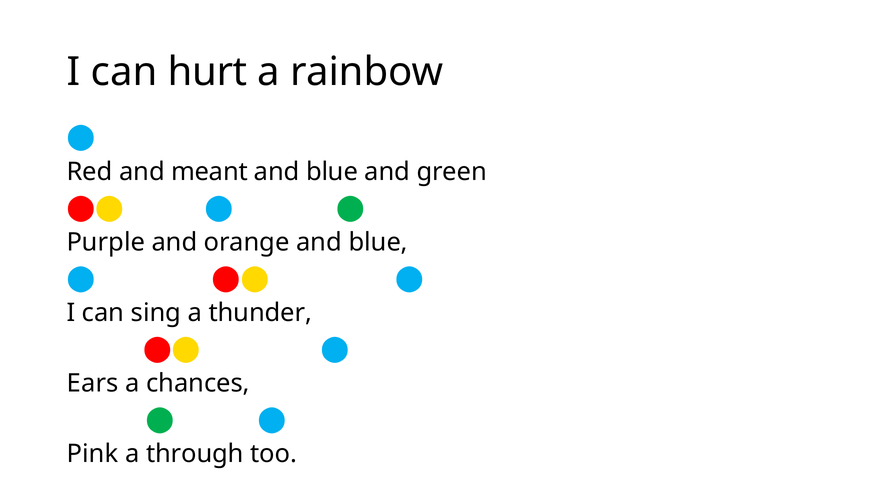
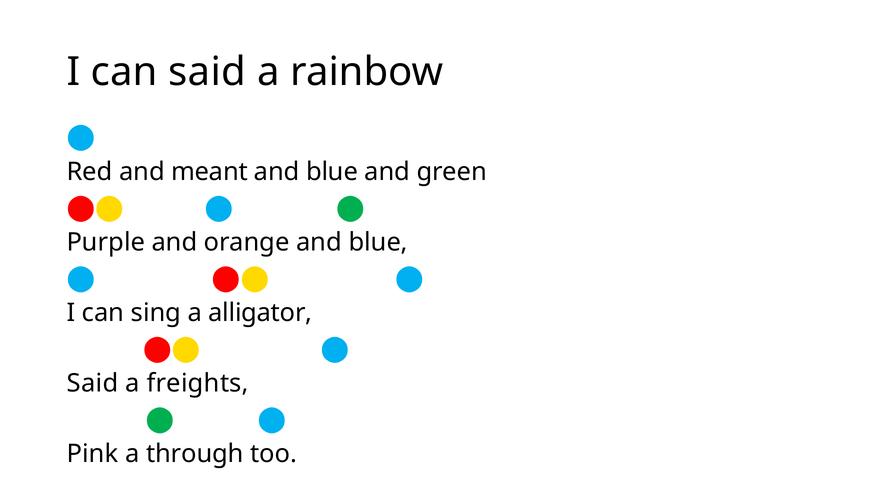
can hurt: hurt -> said
thunder: thunder -> alligator
Ears at (93, 383): Ears -> Said
chances: chances -> freights
